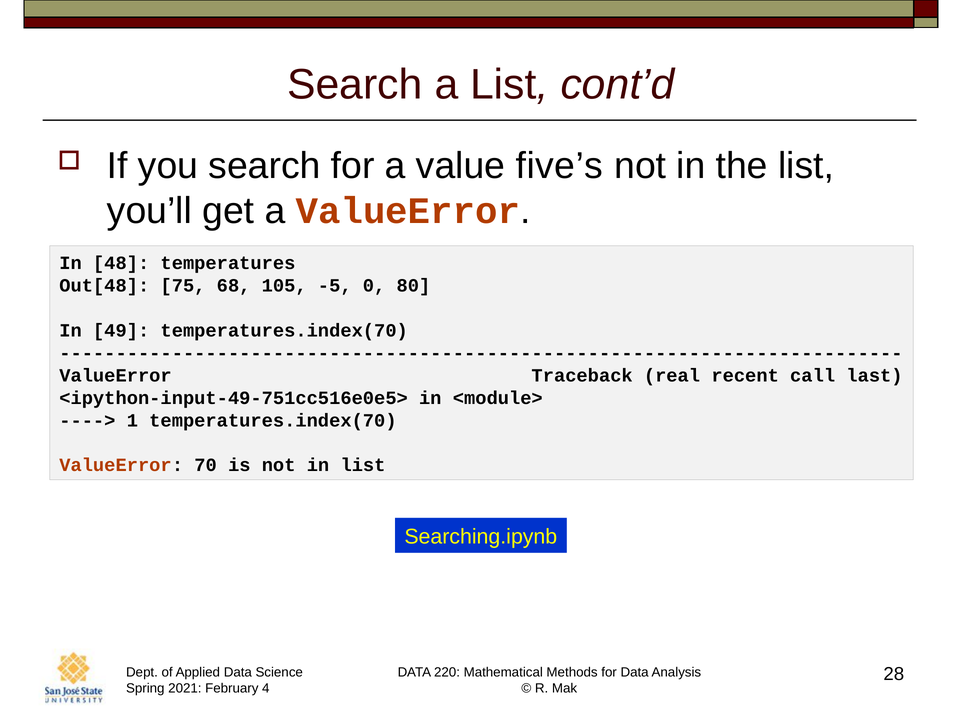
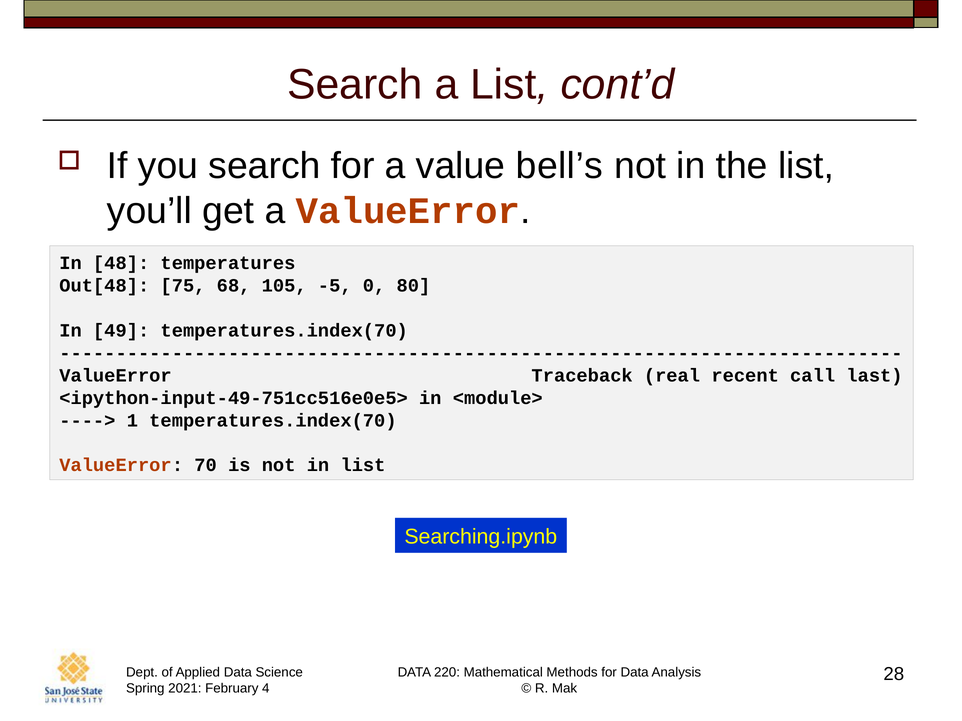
five’s: five’s -> bell’s
